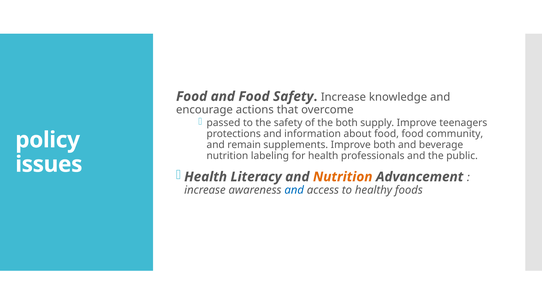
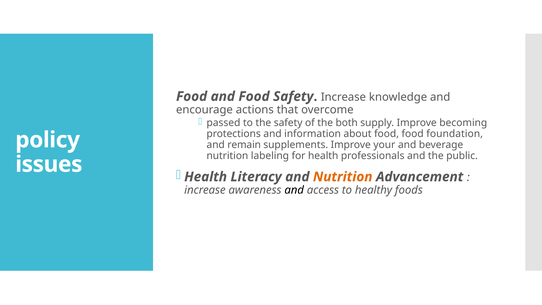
teenagers: teenagers -> becoming
community: community -> foundation
Improve both: both -> your
and at (294, 190) colour: blue -> black
